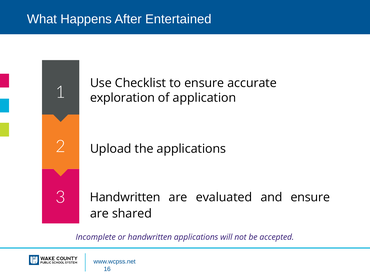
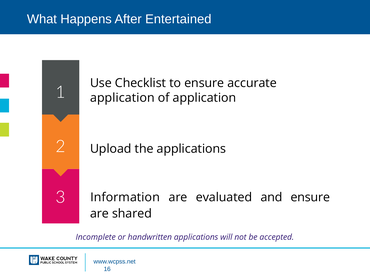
exploration at (122, 98): exploration -> application
Handwritten at (125, 198): Handwritten -> Information
